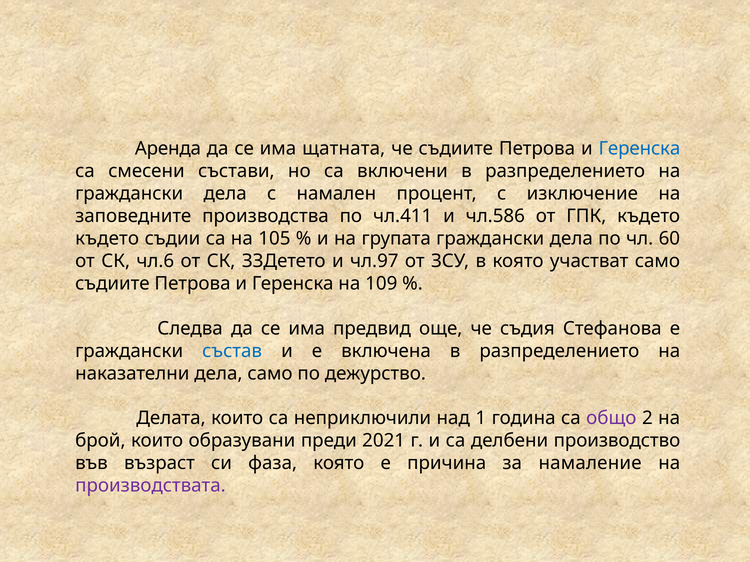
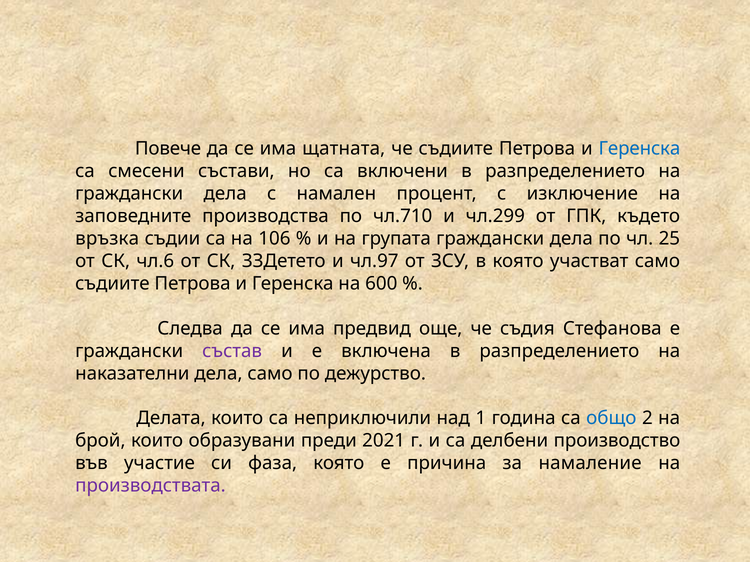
Аренда: Аренда -> Повече
чл.411: чл.411 -> чл.710
чл.586: чл.586 -> чл.299
където at (107, 239): където -> връзка
105: 105 -> 106
60: 60 -> 25
109: 109 -> 600
състав colour: blue -> purple
общо colour: purple -> blue
възраст: възраст -> участие
